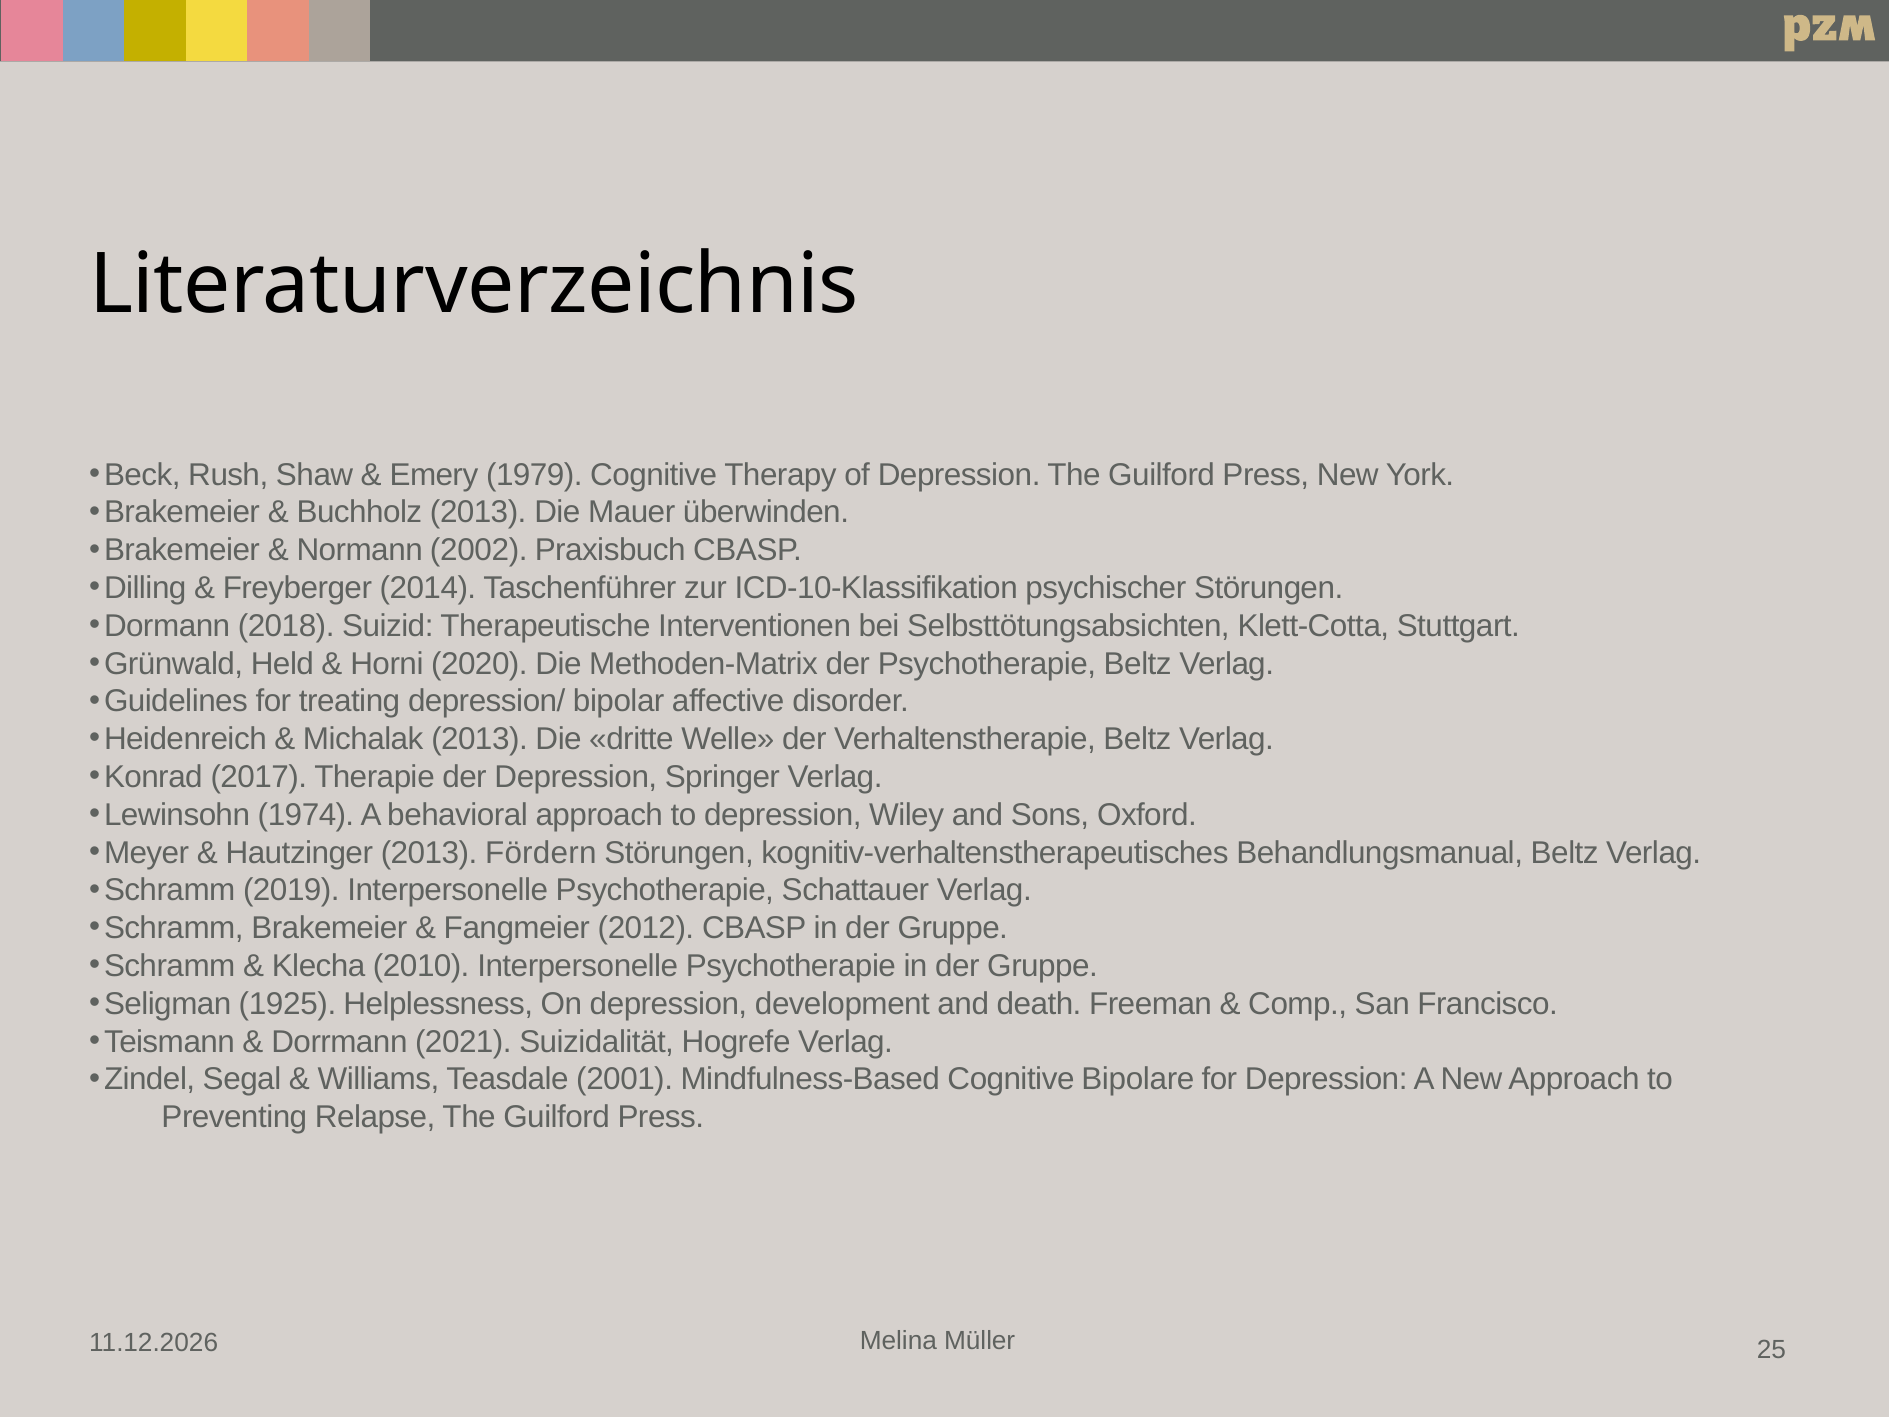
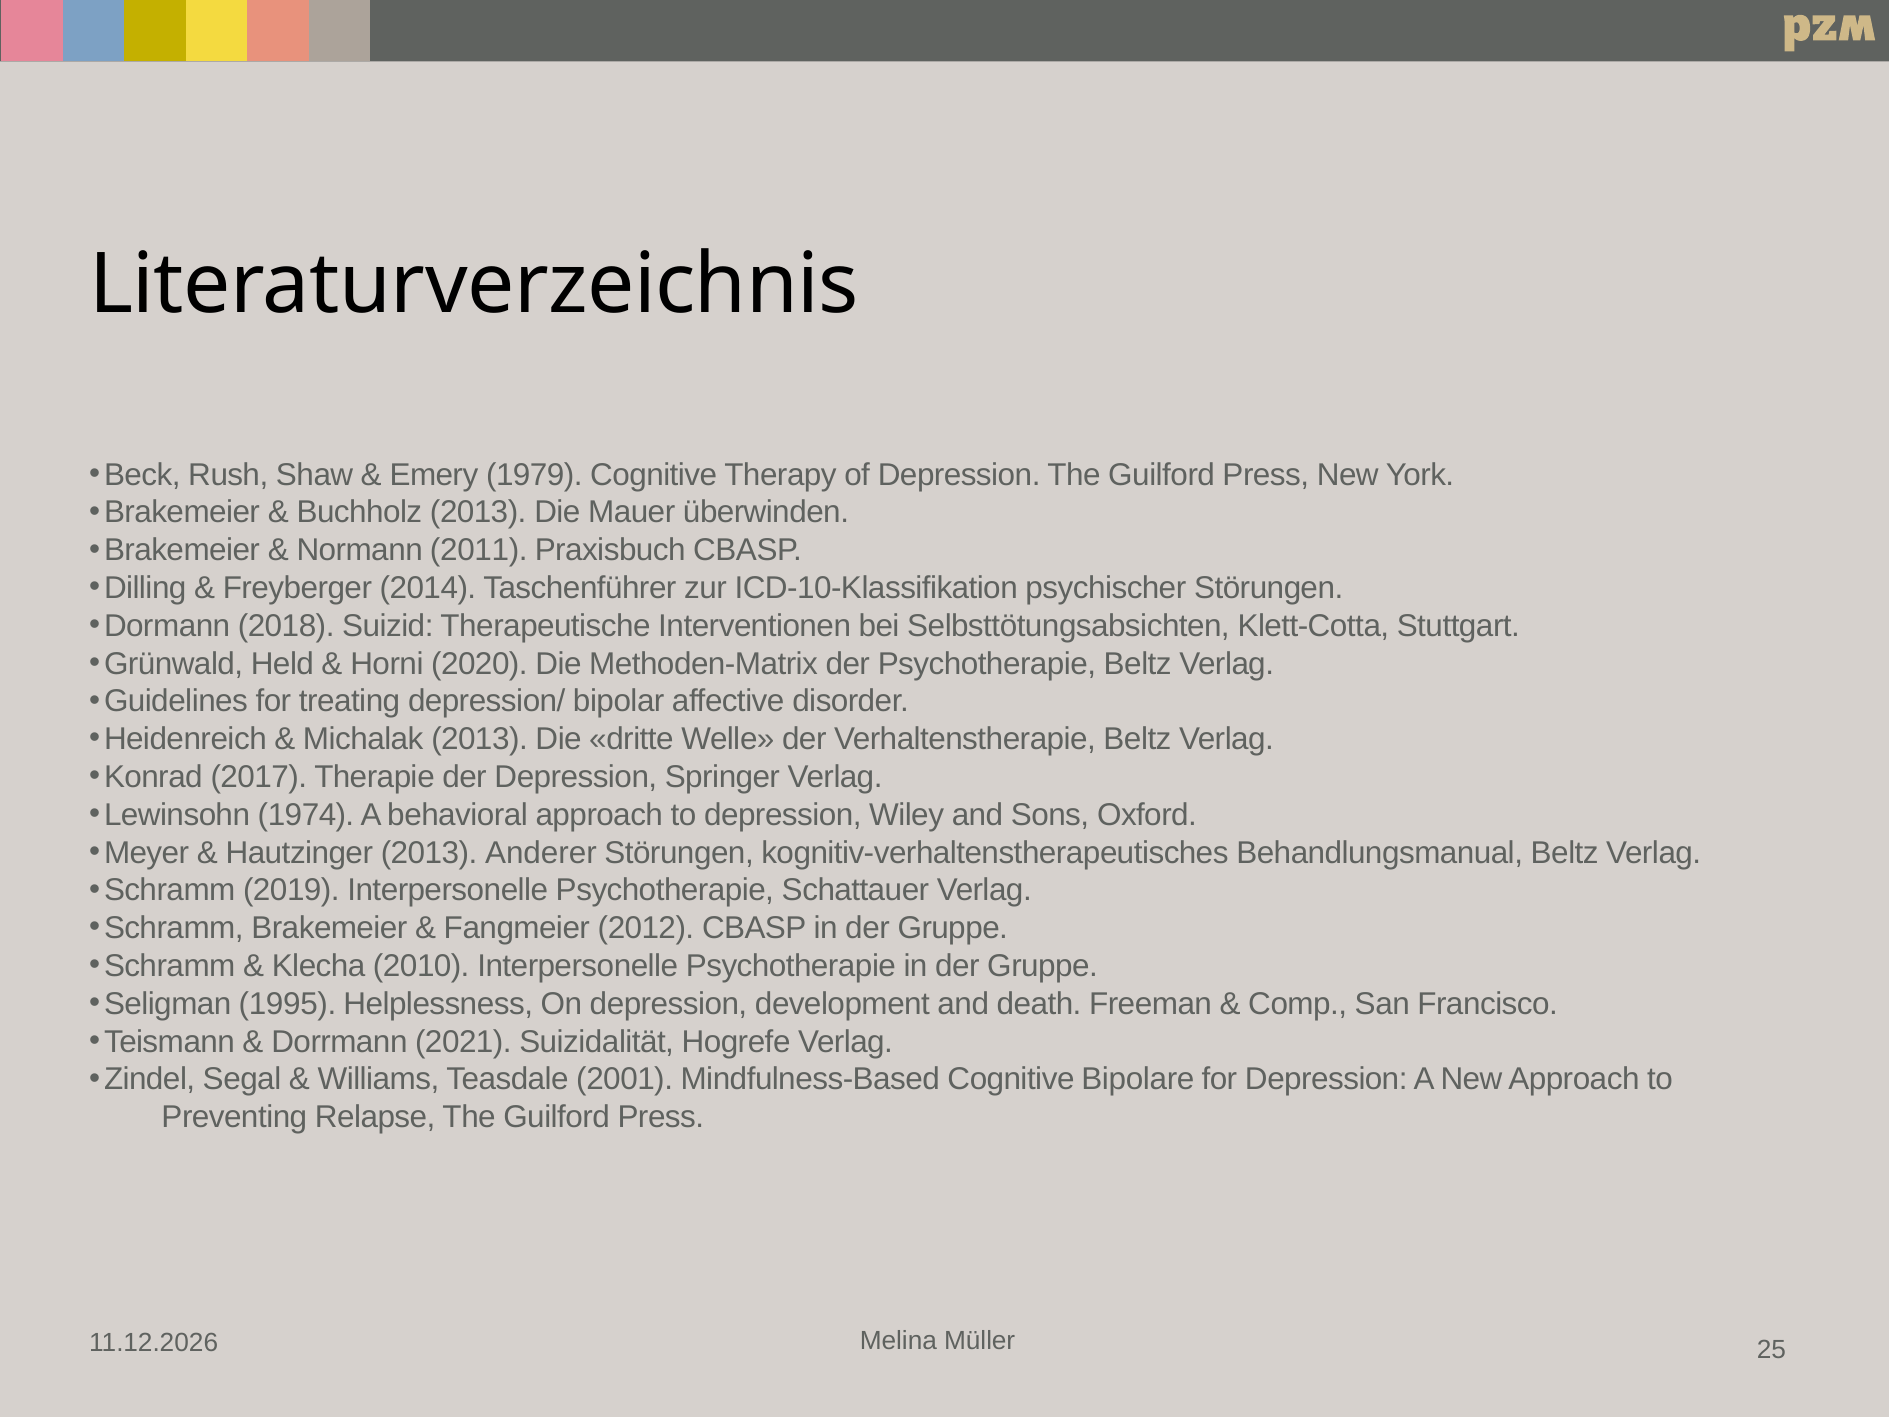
2002: 2002 -> 2011
Fördern: Fördern -> Anderer
1925: 1925 -> 1995
